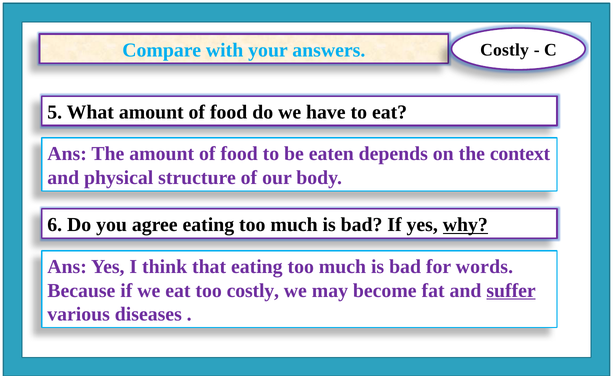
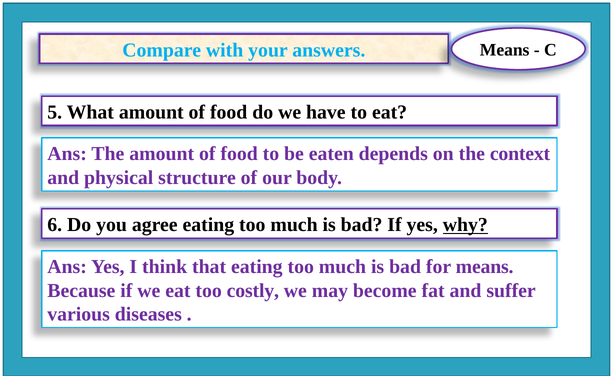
Costly at (505, 50): Costly -> Means
for words: words -> means
suffer underline: present -> none
